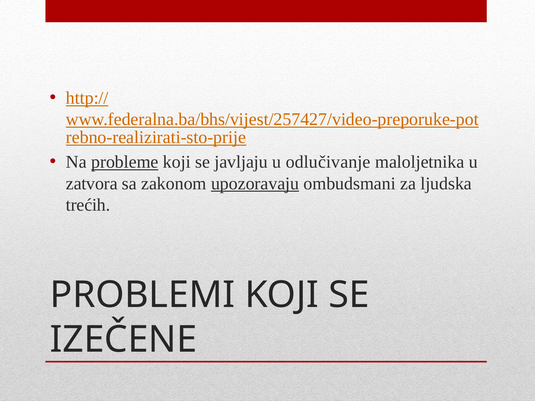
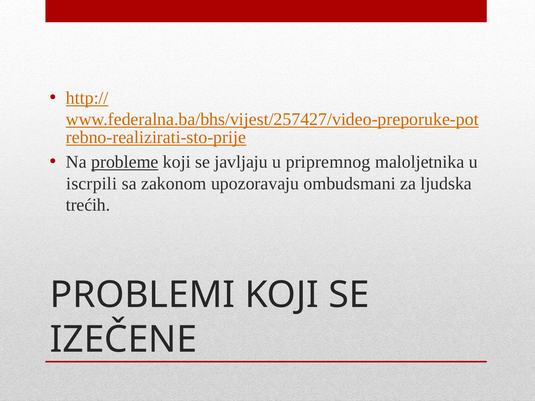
odlučivanje: odlučivanje -> pripremnog
zatvora: zatvora -> iscrpili
upozoravaju underline: present -> none
